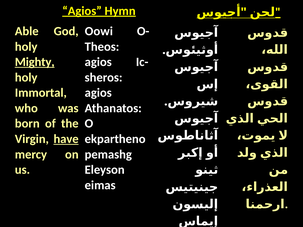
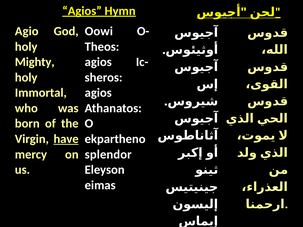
Able: Able -> Agio
Mighty underline: present -> none
pemashg: pemashg -> splendor
